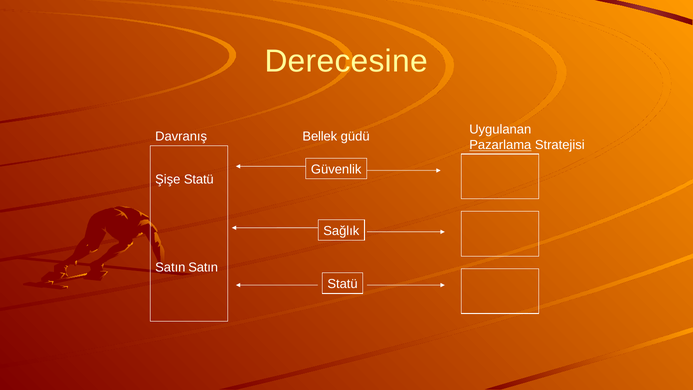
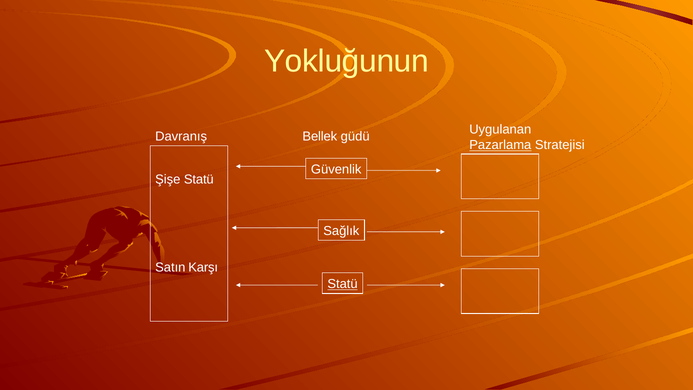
Derecesine: Derecesine -> Yokluğunun
Satın Satın: Satın -> Karşı
Statü at (343, 284) underline: none -> present
